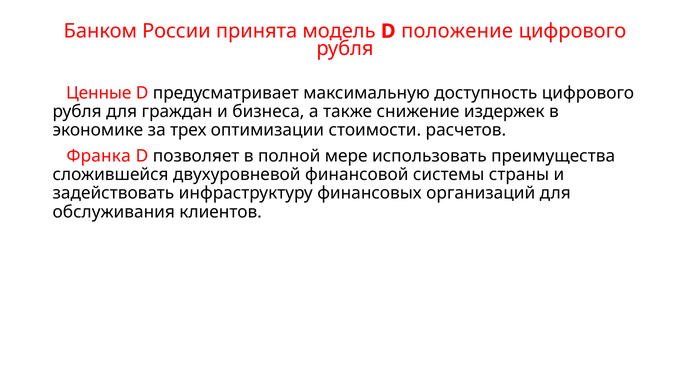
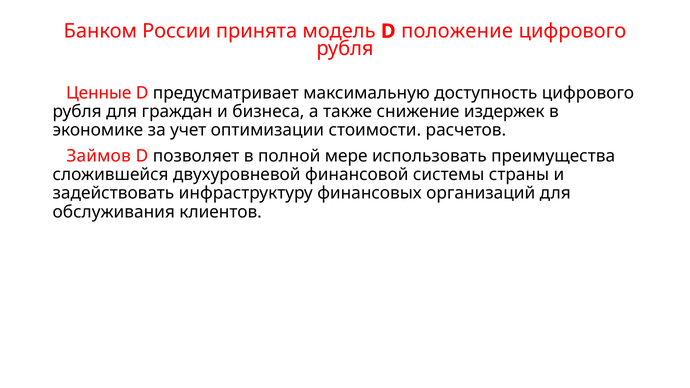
трех: трех -> учет
Франка: Франка -> Займов
